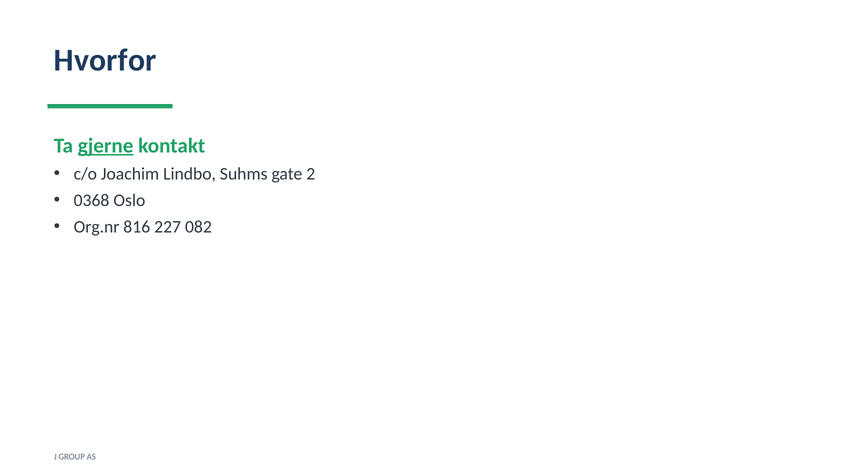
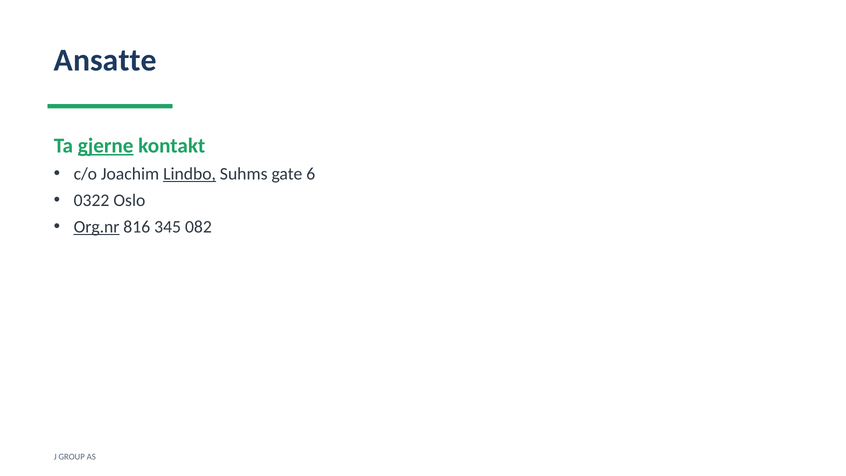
Hvorfor: Hvorfor -> Ansatte
Lindbo underline: none -> present
2: 2 -> 6
0368: 0368 -> 0322
Org.nr underline: none -> present
227: 227 -> 345
